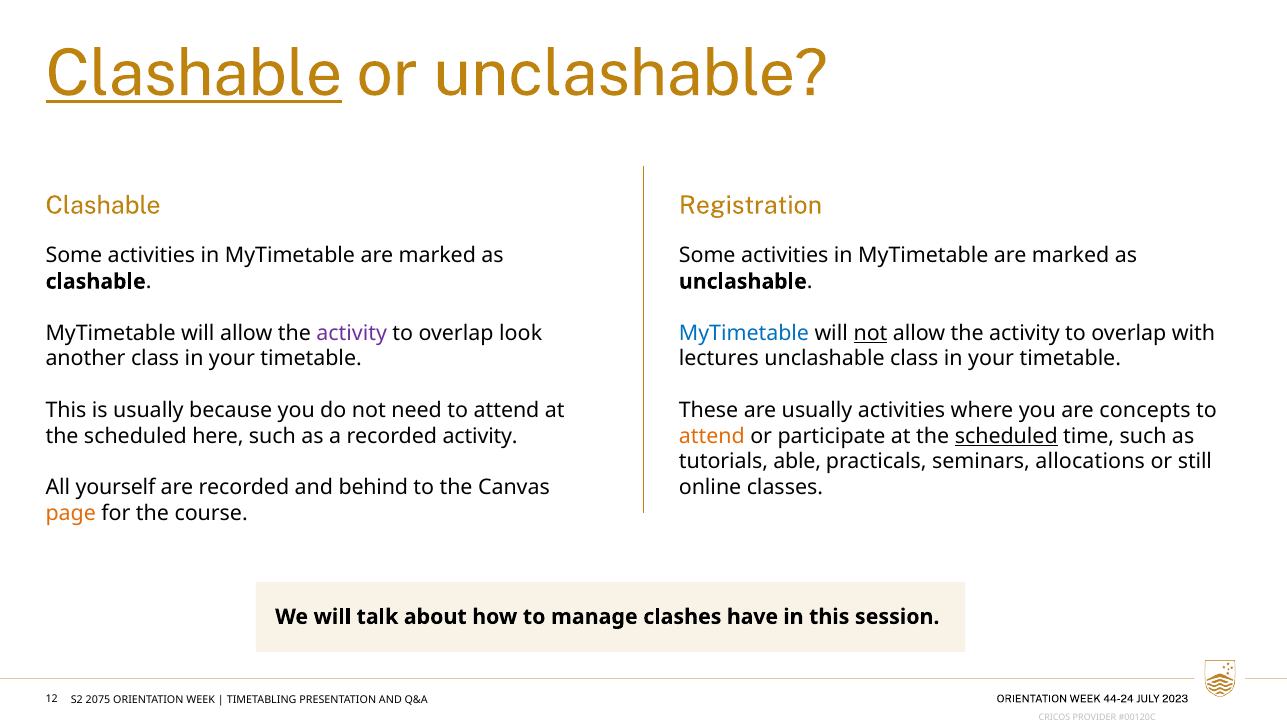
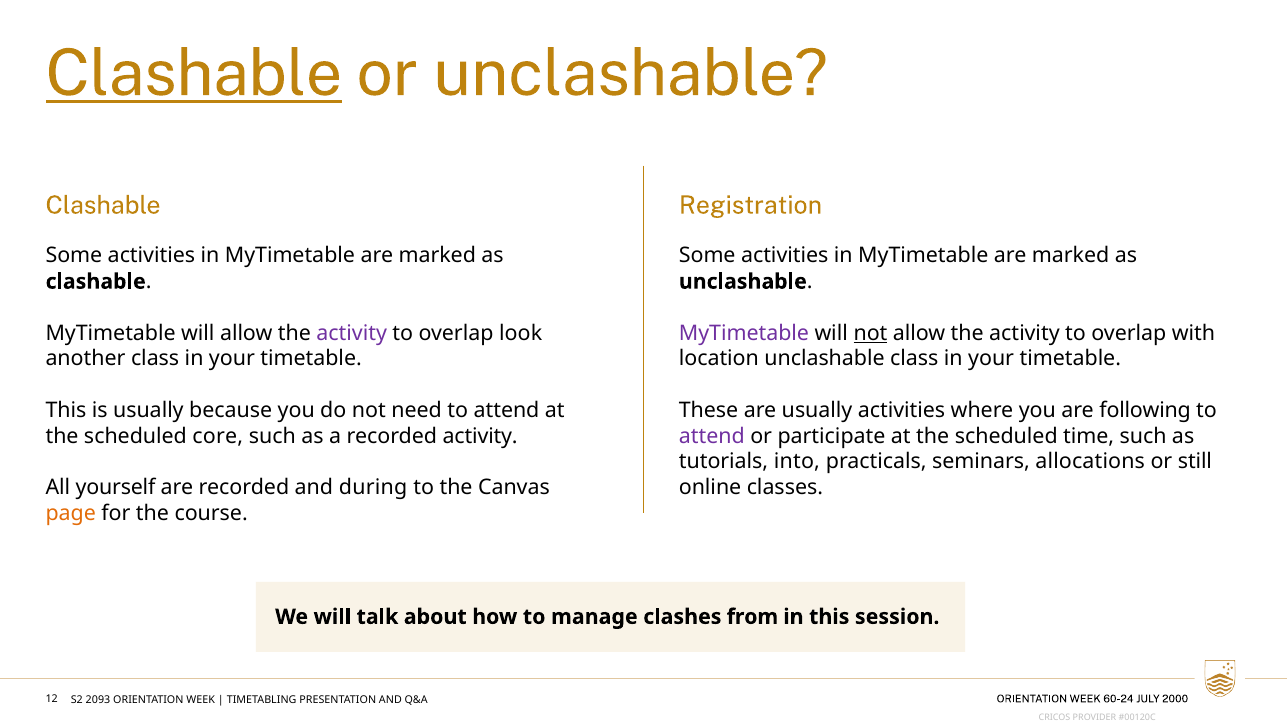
MyTimetable at (744, 333) colour: blue -> purple
lectures: lectures -> location
concepts: concepts -> following
here: here -> core
attend at (712, 436) colour: orange -> purple
scheduled at (1006, 436) underline: present -> none
able: able -> into
behind: behind -> during
have: have -> from
44-24: 44-24 -> 60-24
2023: 2023 -> 2000
2075: 2075 -> 2093
